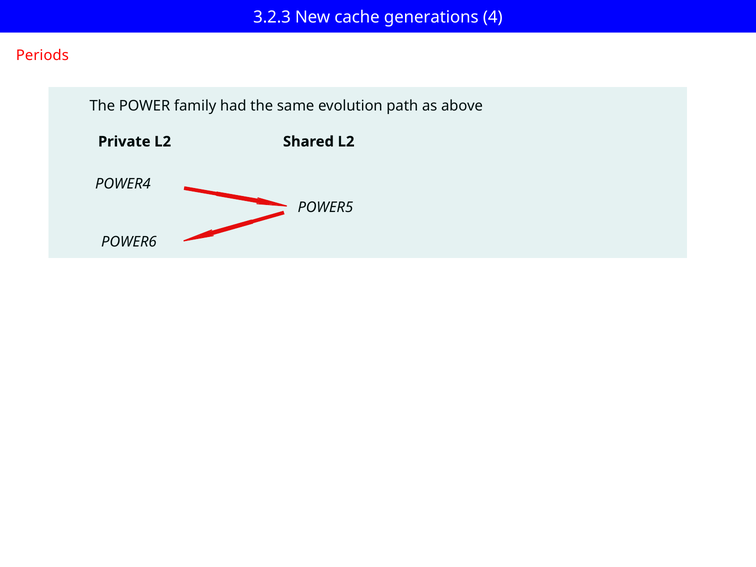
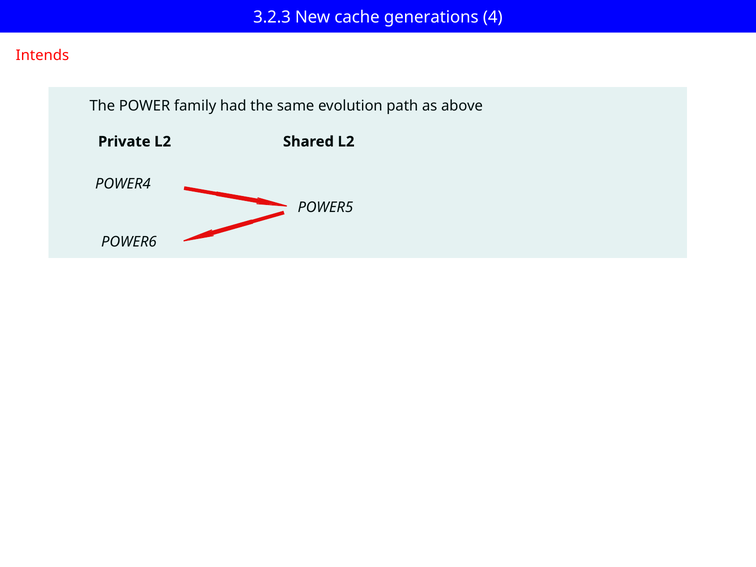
Periods: Periods -> Intends
